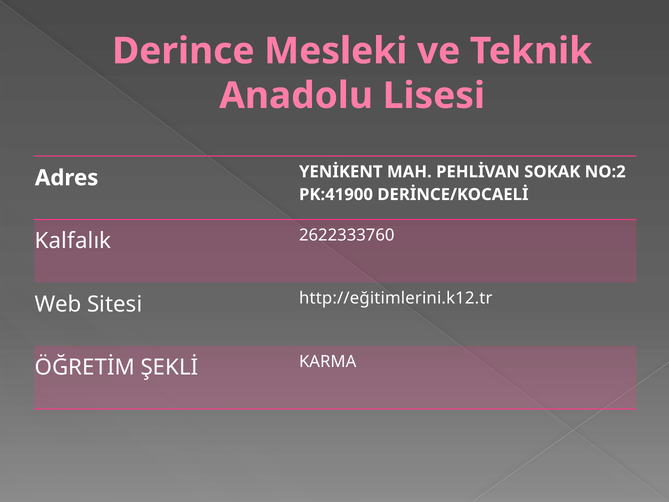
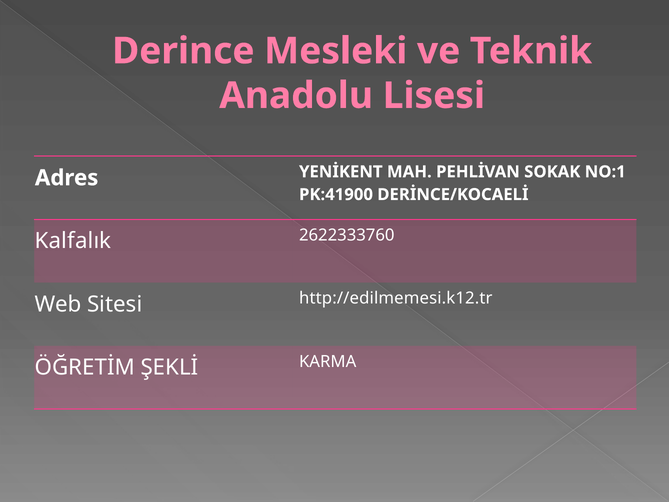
NO:2: NO:2 -> NO:1
http://eğitimlerini.k12.tr: http://eğitimlerini.k12.tr -> http://edilmemesi.k12.tr
